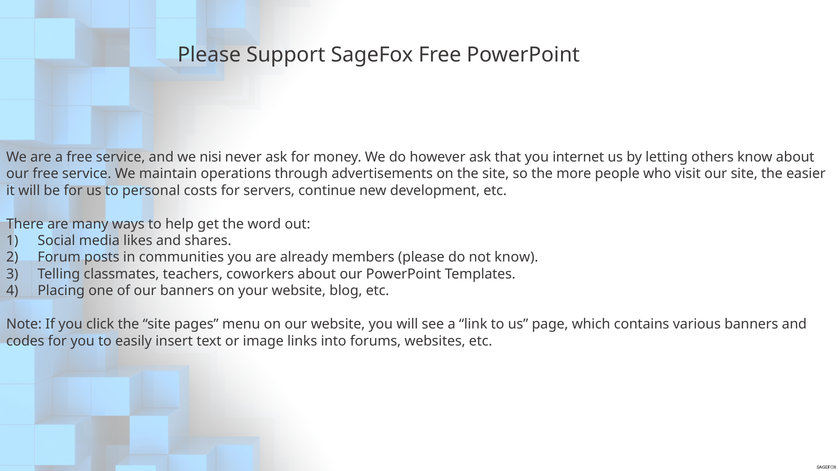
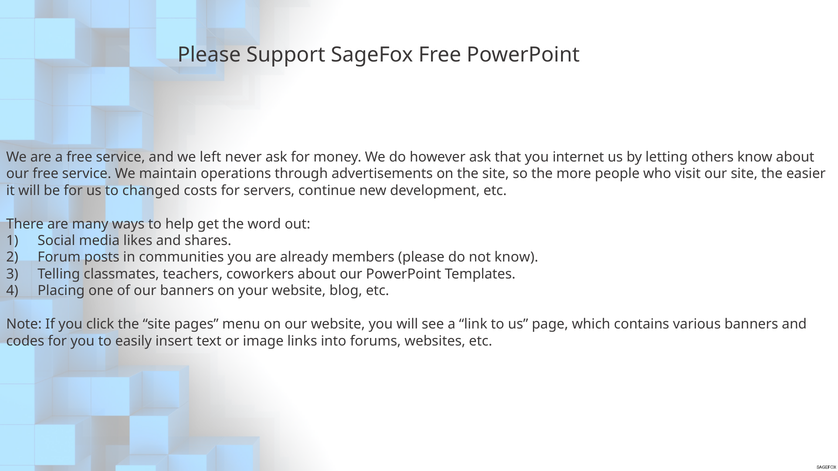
nisi: nisi -> left
personal: personal -> changed
